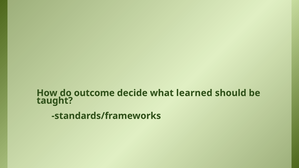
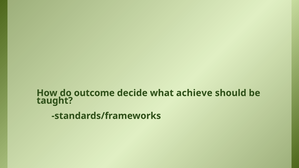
learned: learned -> achieve
